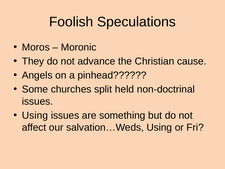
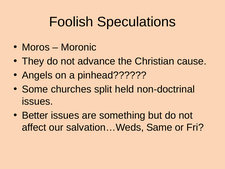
Using at (35, 115): Using -> Better
salvation…Weds Using: Using -> Same
